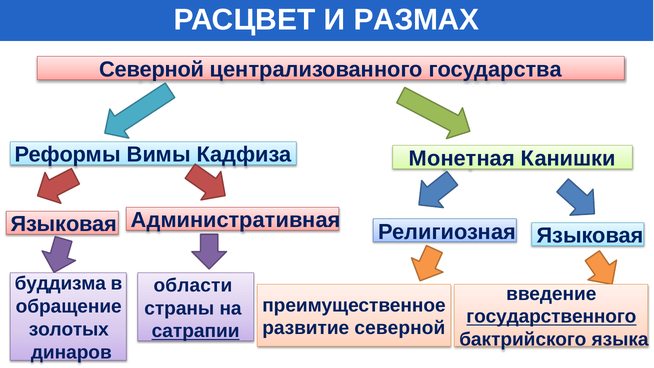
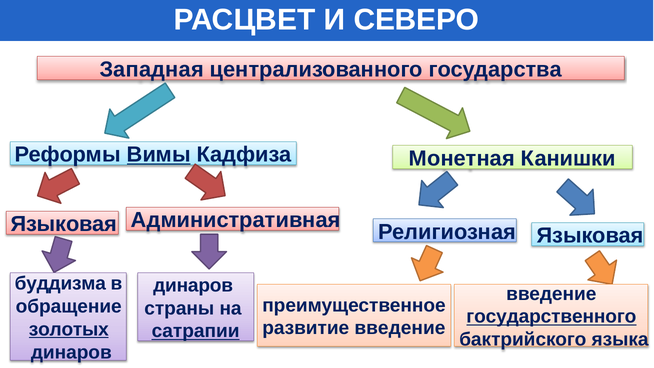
РАЗМАХ: РАЗМАХ -> СЕВЕРО
Северной at (152, 70): Северной -> Западная
Вимы underline: none -> present
области at (193, 285): области -> динаров
развитие северной: северной -> введение
золотых underline: none -> present
